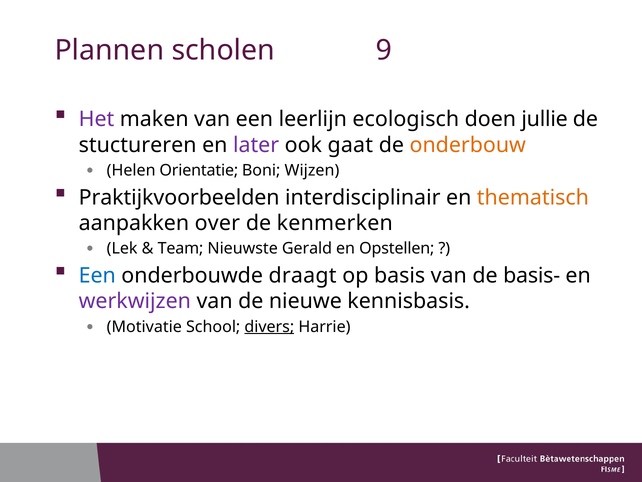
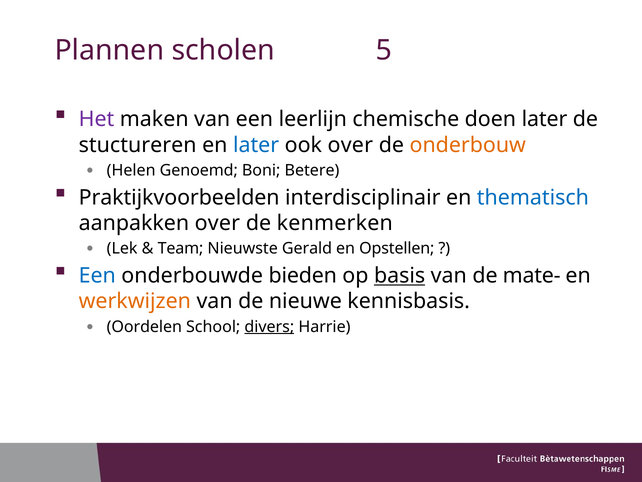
9: 9 -> 5
ecologisch: ecologisch -> chemische
doen jullie: jullie -> later
later at (256, 145) colour: purple -> blue
ook gaat: gaat -> over
Orientatie: Orientatie -> Genoemd
Wijzen: Wijzen -> Betere
thematisch colour: orange -> blue
draagt: draagt -> bieden
basis underline: none -> present
basis-: basis- -> mate-
werkwijzen colour: purple -> orange
Motivatie: Motivatie -> Oordelen
